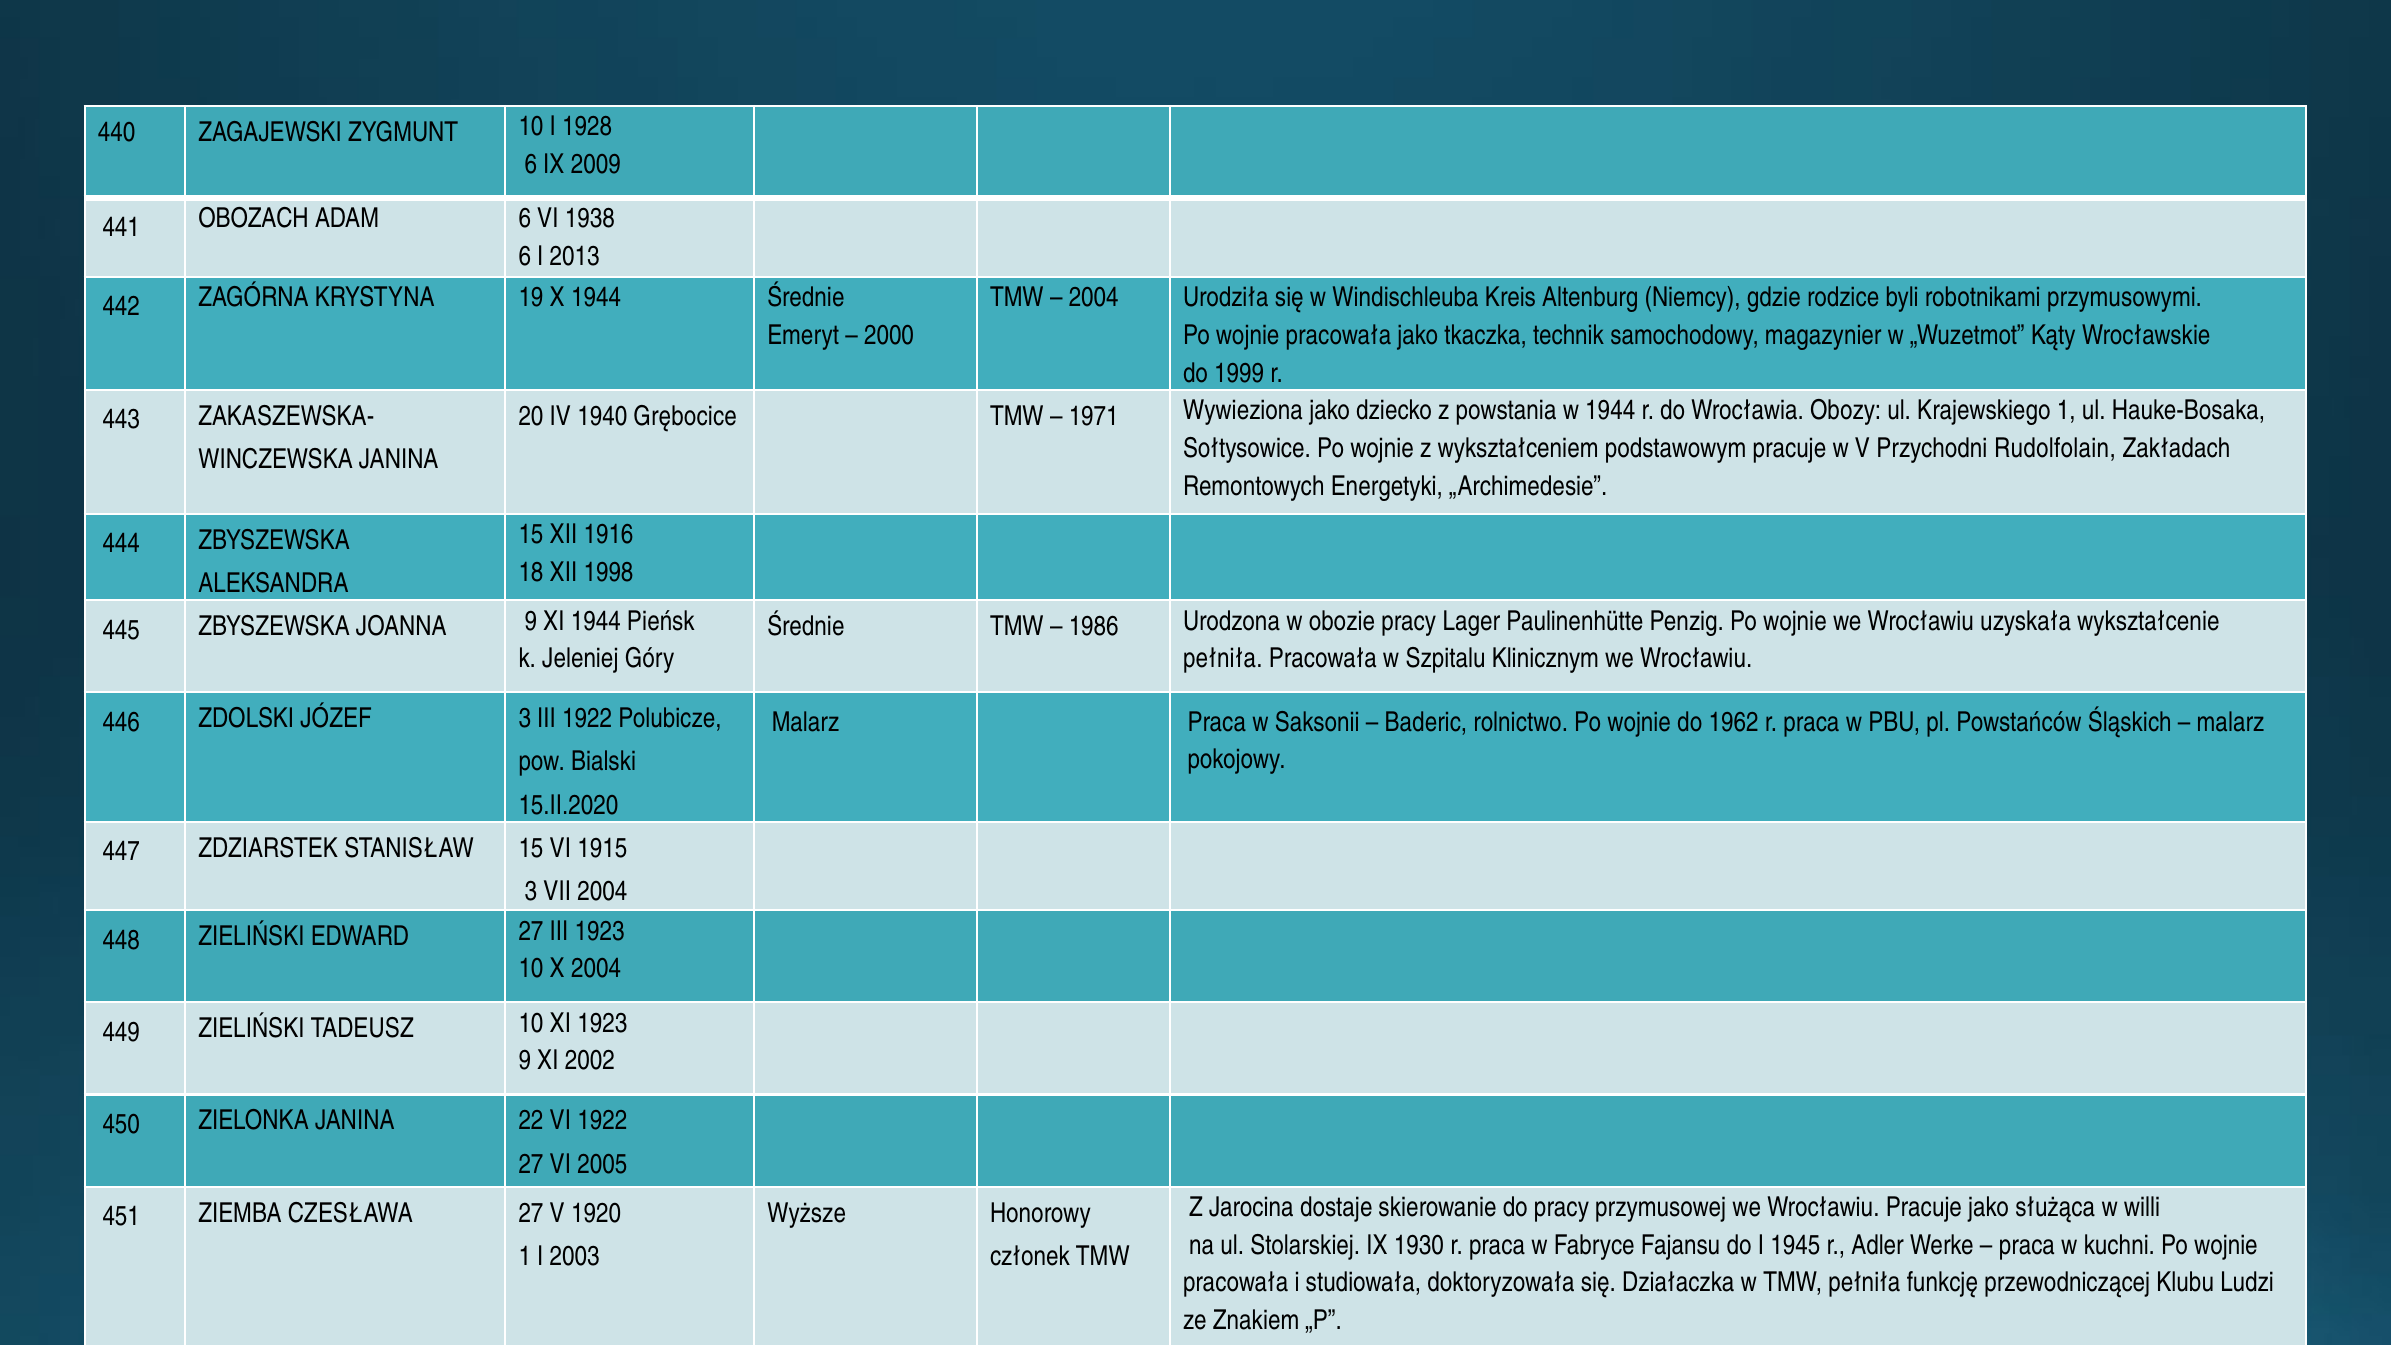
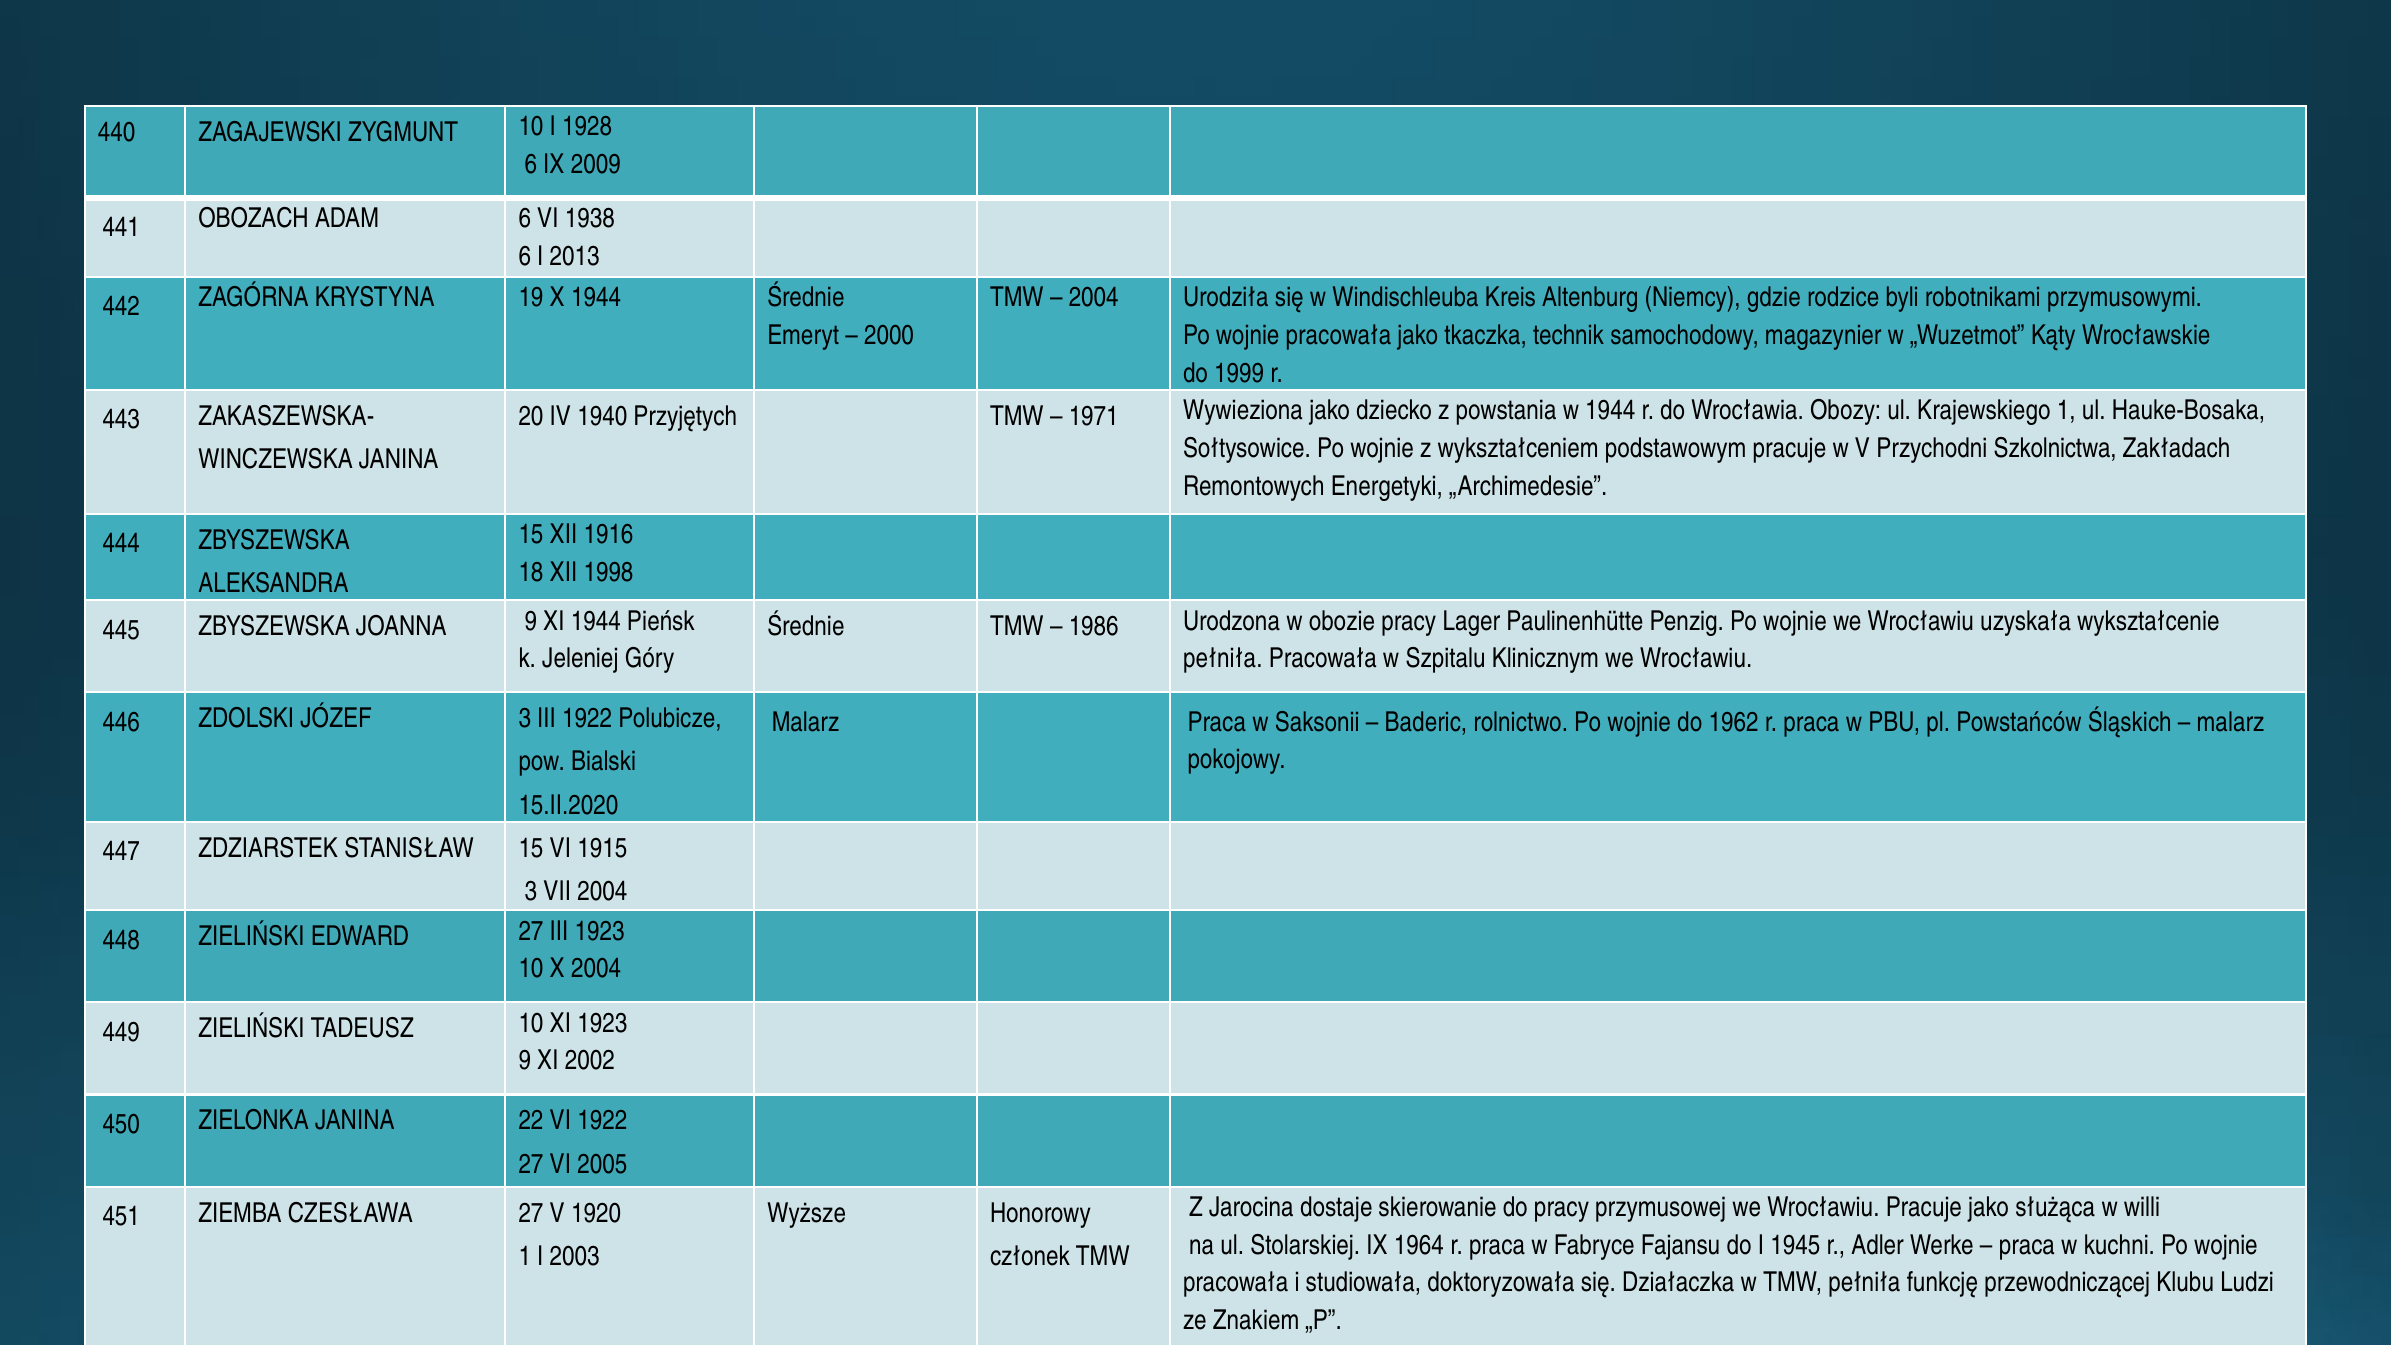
Grębocice: Grębocice -> Przyjętych
Rudolfolain: Rudolfolain -> Szkolnictwa
1930: 1930 -> 1964
